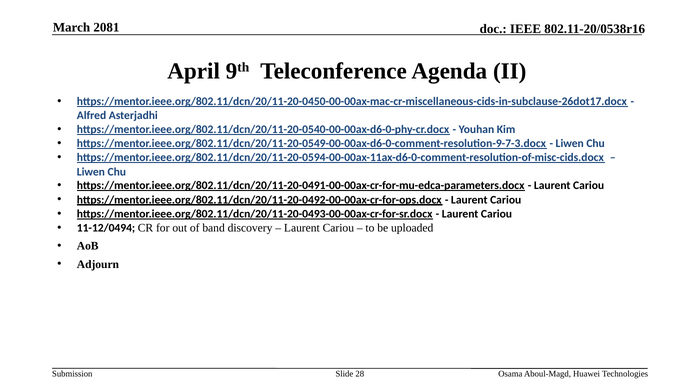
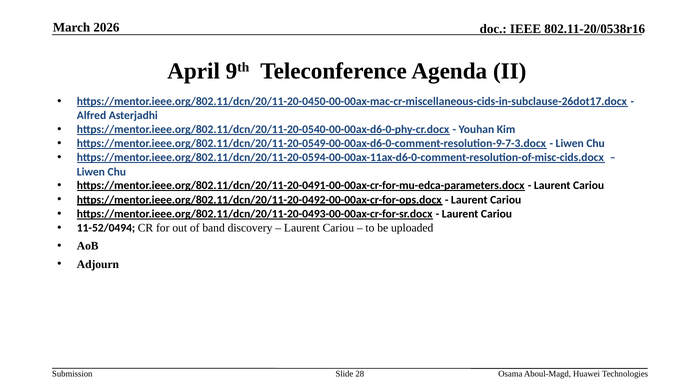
2081: 2081 -> 2026
11-12/0494: 11-12/0494 -> 11-52/0494
